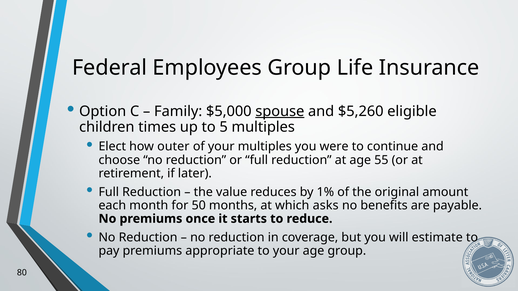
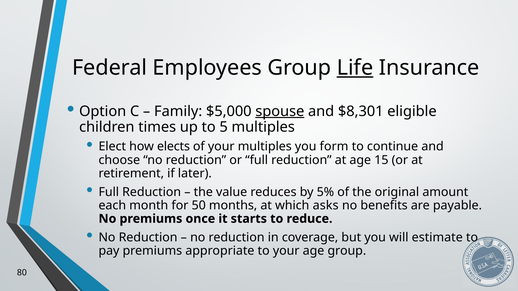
Life underline: none -> present
$5,260: $5,260 -> $8,301
outer: outer -> elects
were: were -> form
55: 55 -> 15
1%: 1% -> 5%
